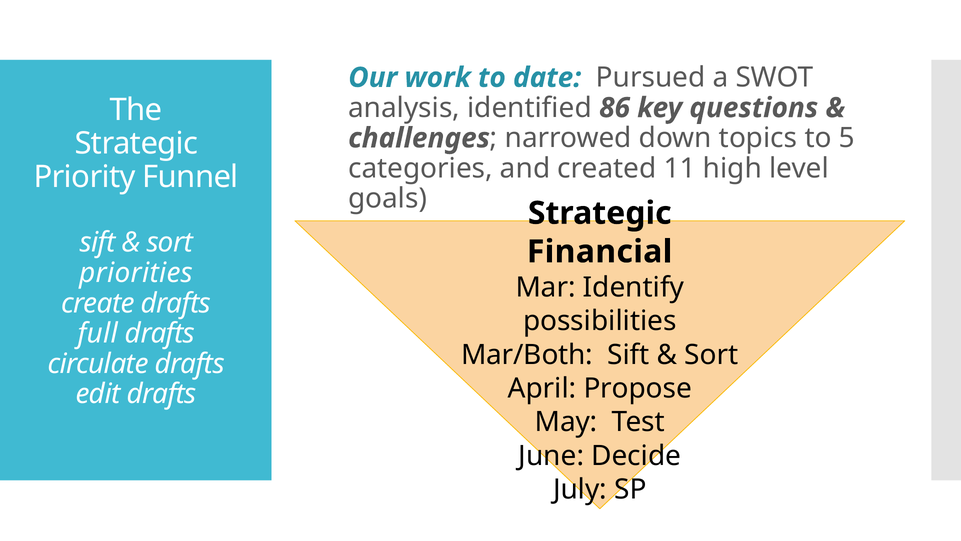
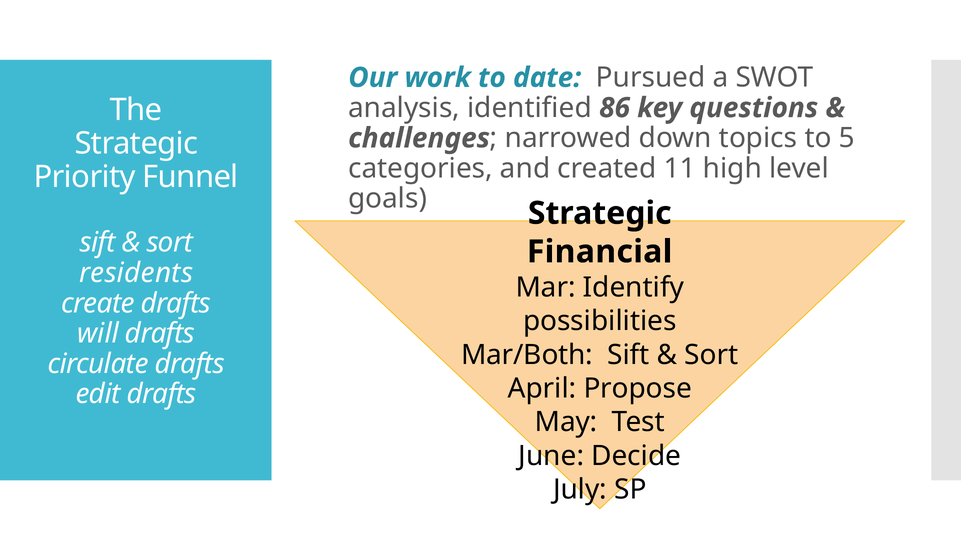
priorities: priorities -> residents
full: full -> will
